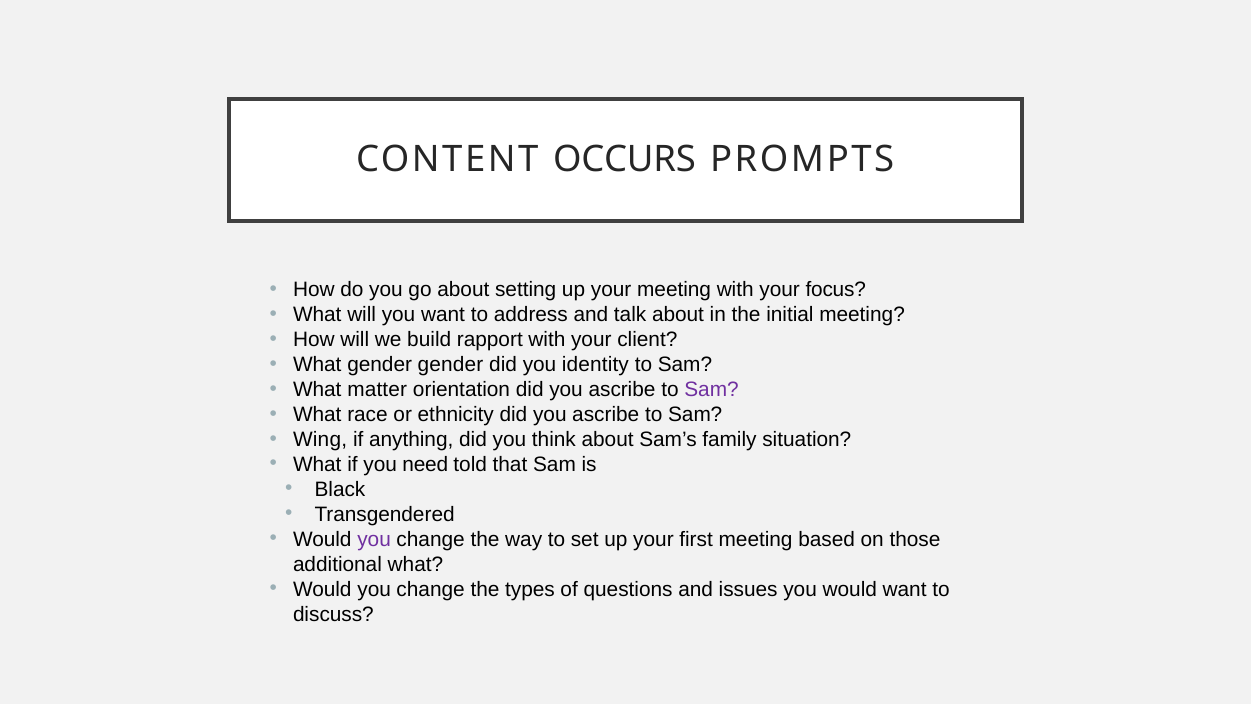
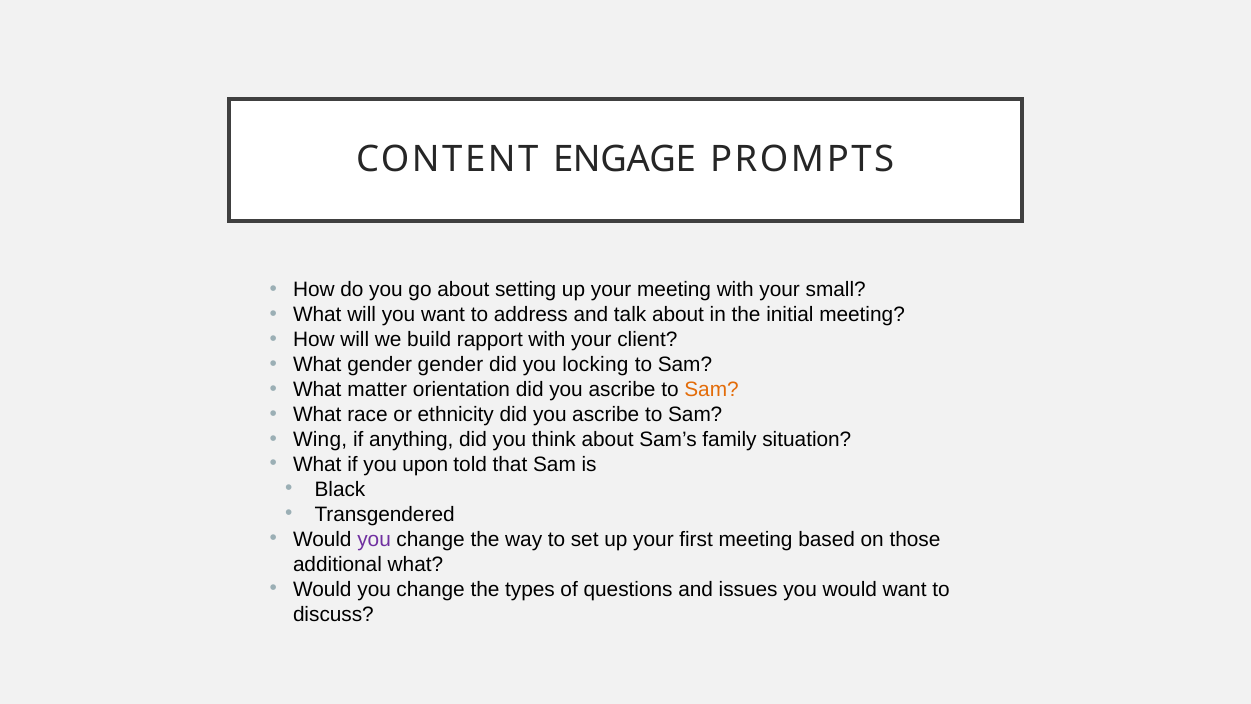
OCCURS: OCCURS -> ENGAGE
focus: focus -> small
identity: identity -> locking
Sam at (712, 389) colour: purple -> orange
need: need -> upon
